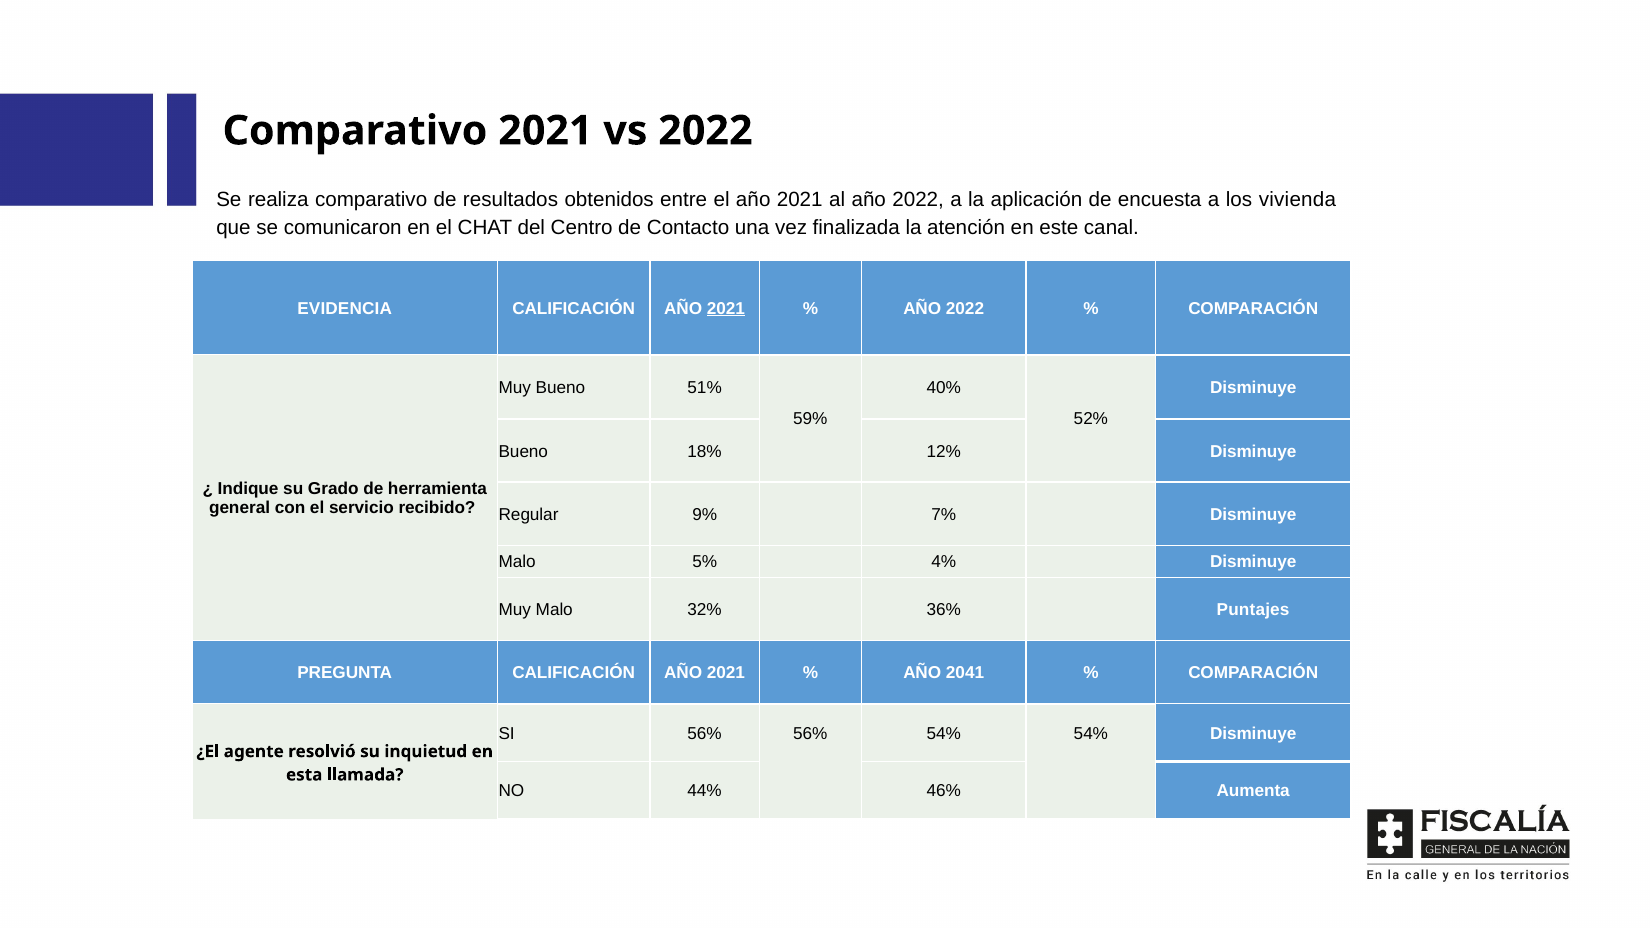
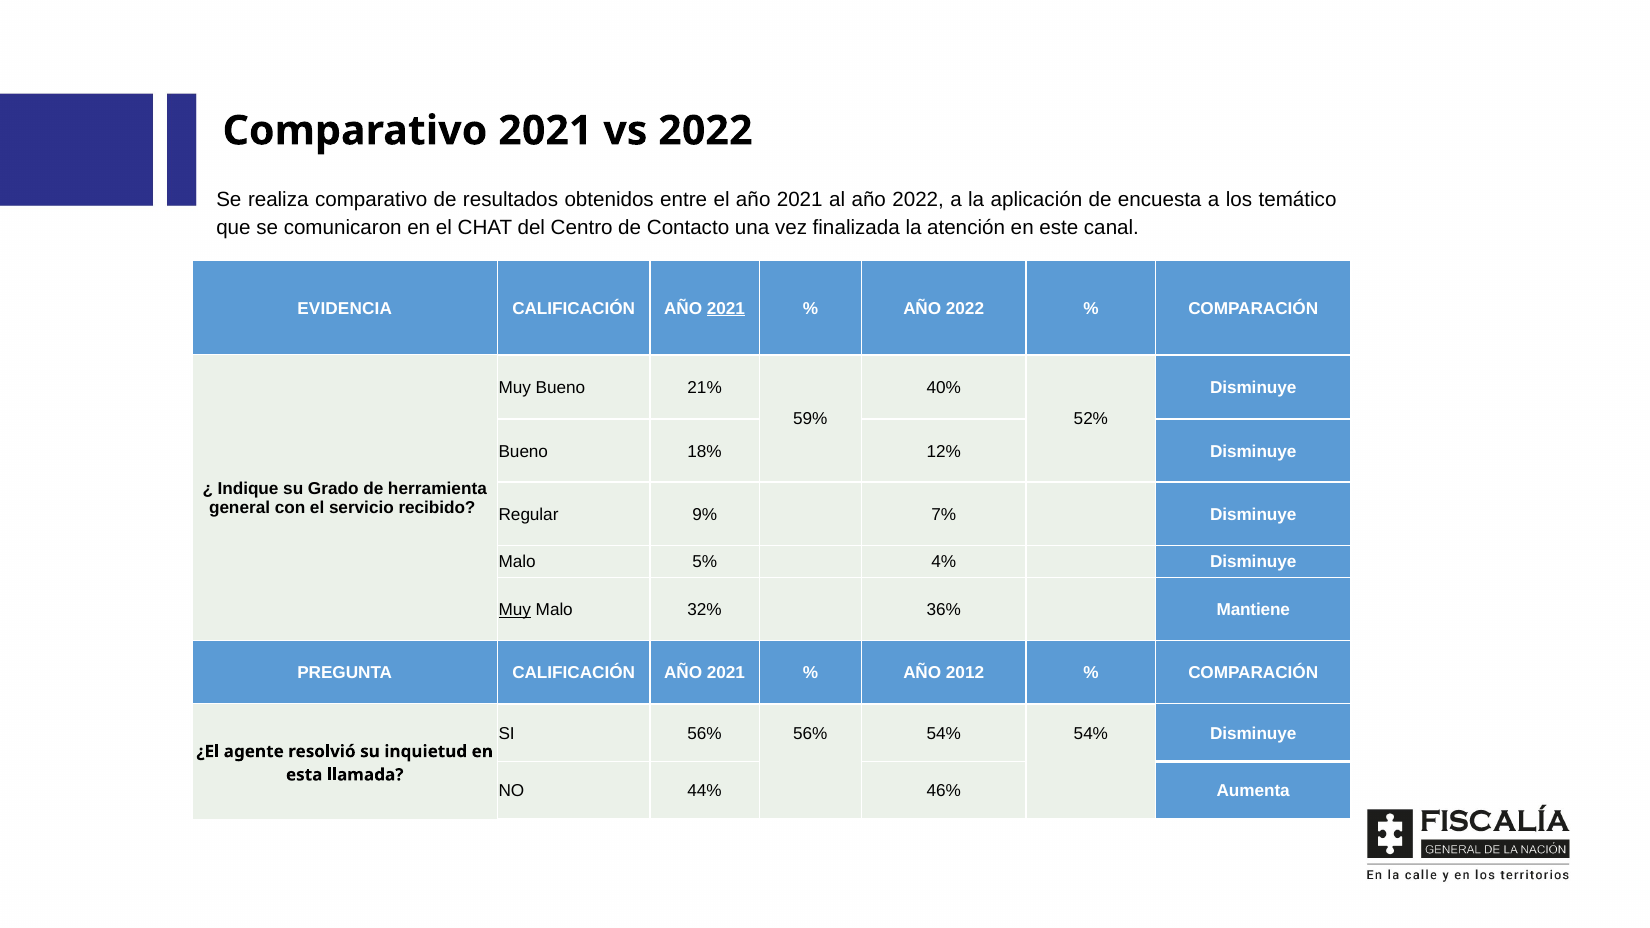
vivienda: vivienda -> temático
51%: 51% -> 21%
Muy at (515, 610) underline: none -> present
Puntajes: Puntajes -> Mantiene
2041: 2041 -> 2012
